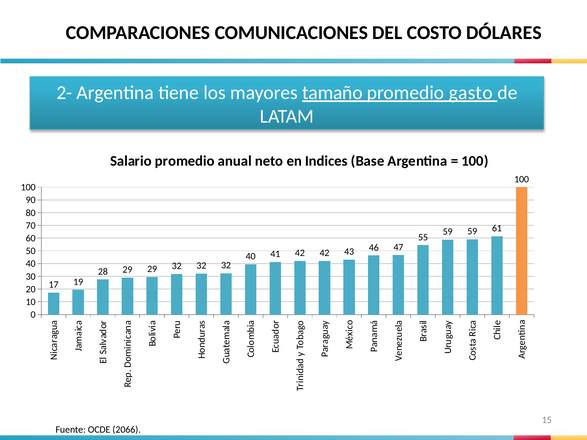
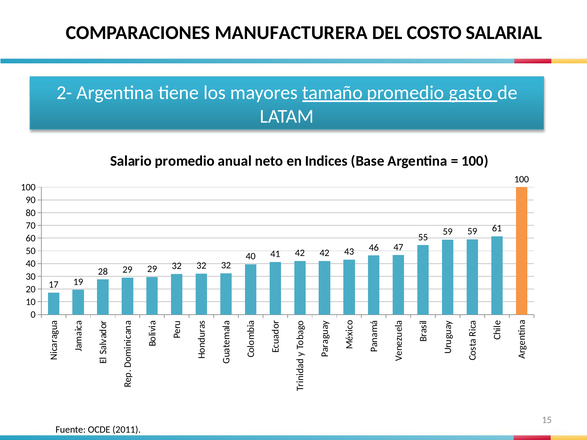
COMUNICACIONES: COMUNICACIONES -> MANUFACTURERA
DÓLARES: DÓLARES -> SALARIAL
2066: 2066 -> 2011
